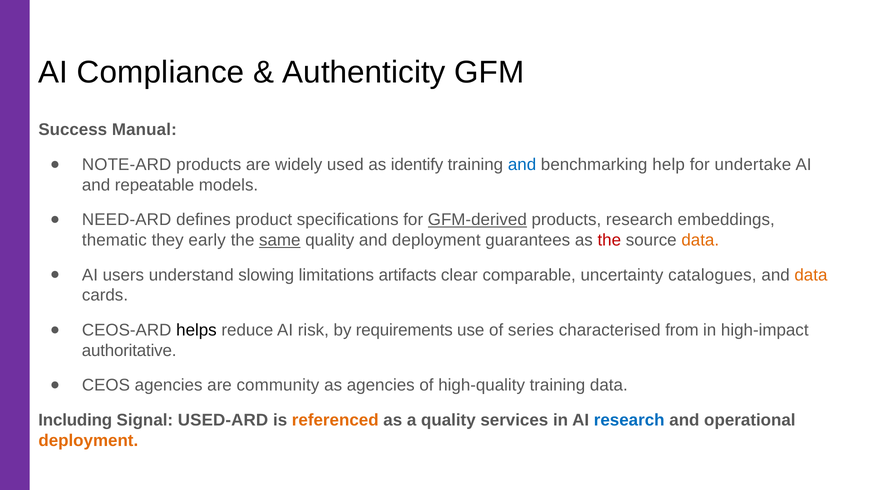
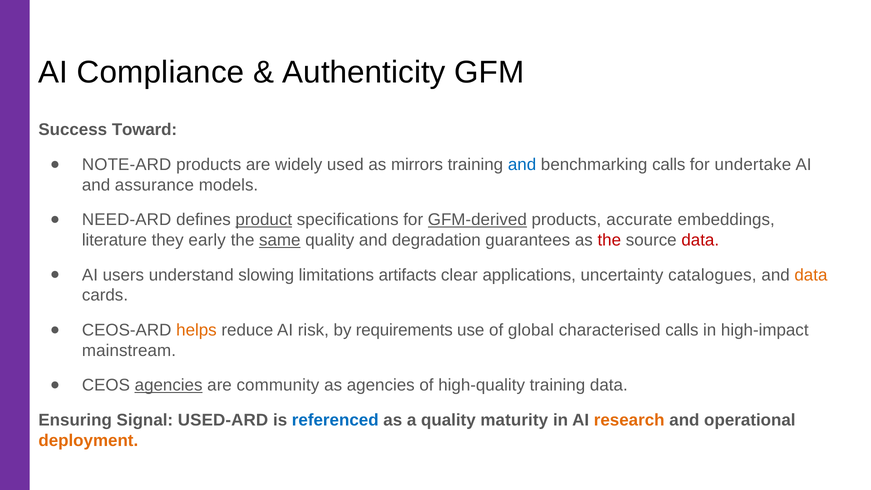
Manual: Manual -> Toward
identify: identify -> mirrors
benchmarking help: help -> calls
repeatable: repeatable -> assurance
product underline: none -> present
products research: research -> accurate
thematic: thematic -> literature
and deployment: deployment -> degradation
data at (700, 240) colour: orange -> red
comparable: comparable -> applications
helps colour: black -> orange
series: series -> global
characterised from: from -> calls
authoritative: authoritative -> mainstream
agencies at (169, 385) underline: none -> present
Including: Including -> Ensuring
referenced colour: orange -> blue
services: services -> maturity
research at (629, 420) colour: blue -> orange
